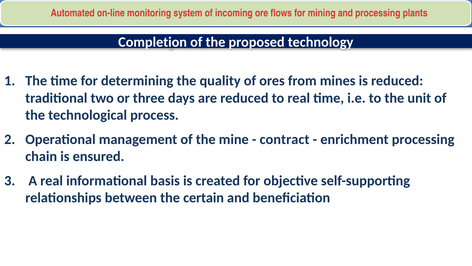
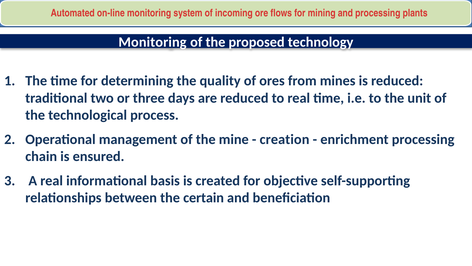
Completion at (153, 42): Completion -> Monitoring
contract: contract -> creation
